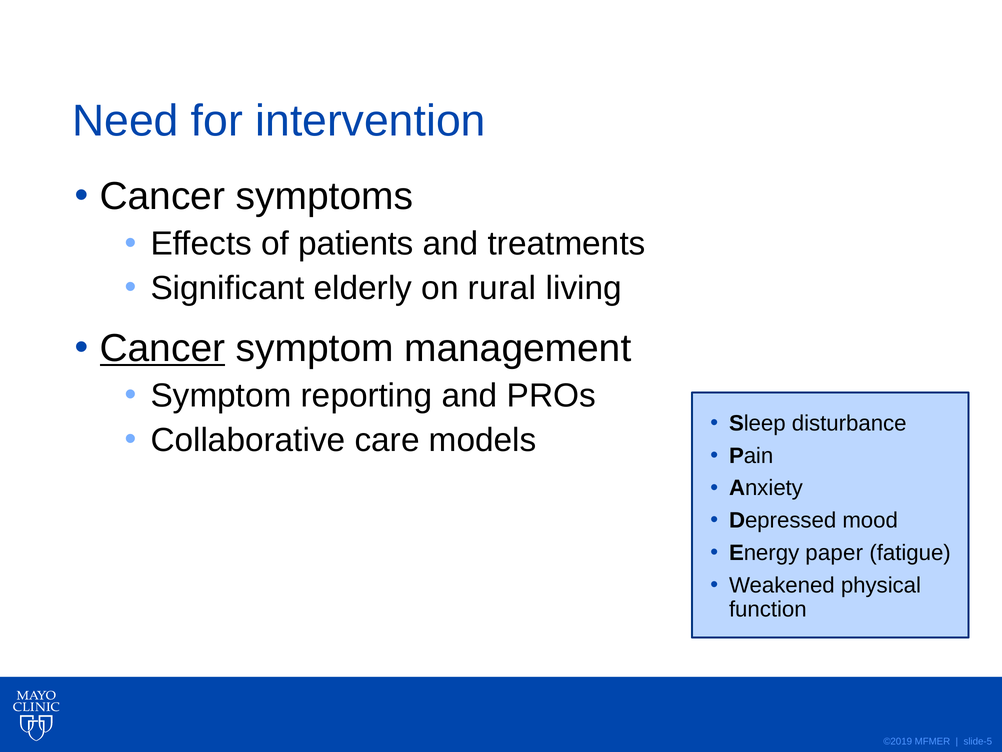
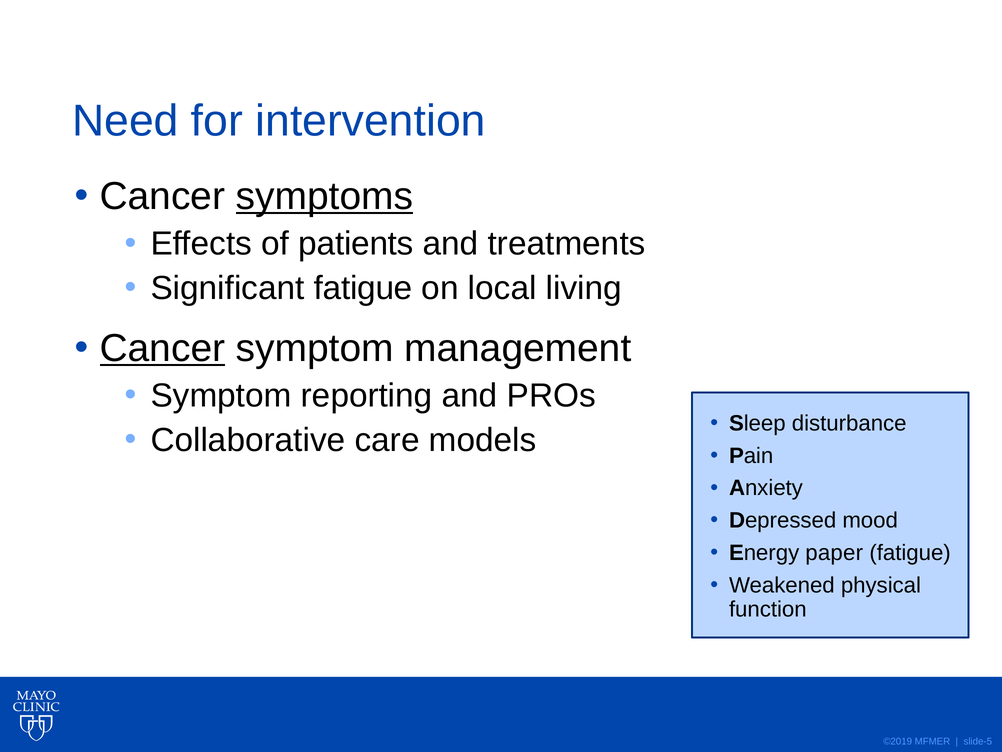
symptoms underline: none -> present
Significant elderly: elderly -> fatigue
rural: rural -> local
